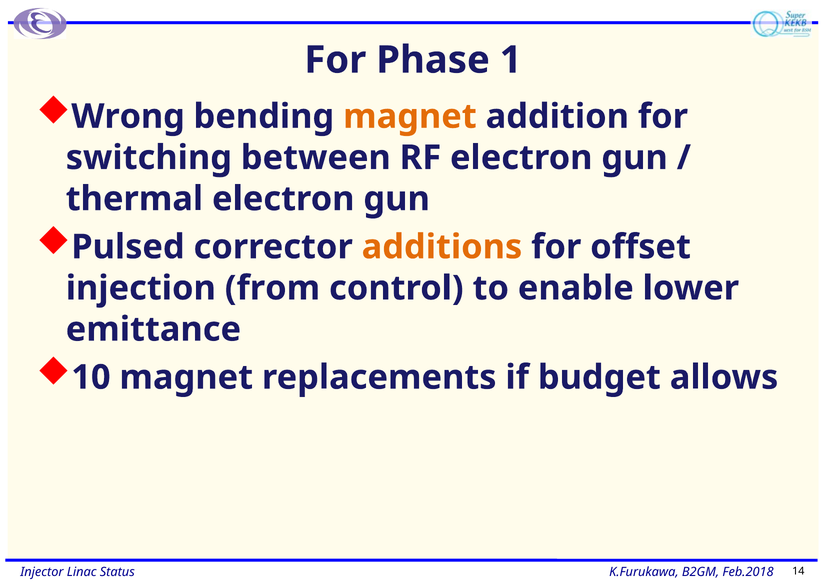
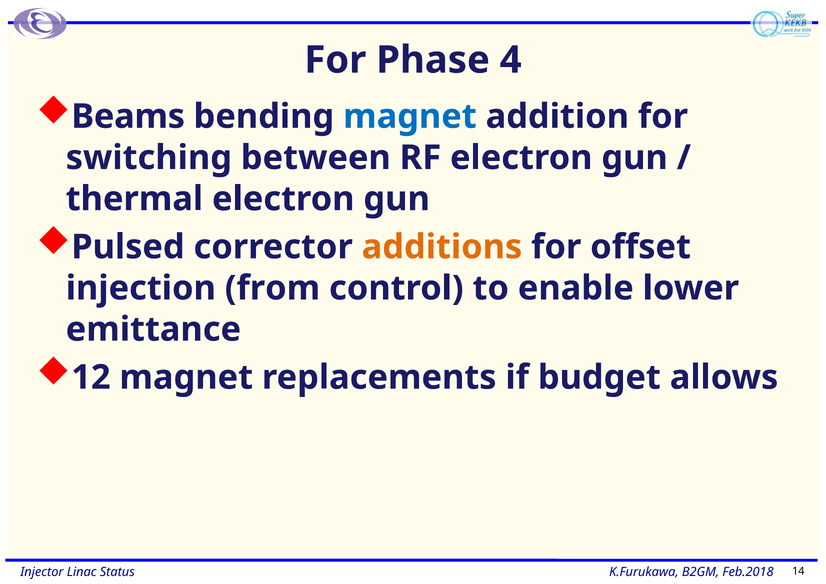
1: 1 -> 4
Wrong: Wrong -> Beams
magnet at (410, 117) colour: orange -> blue
10: 10 -> 12
